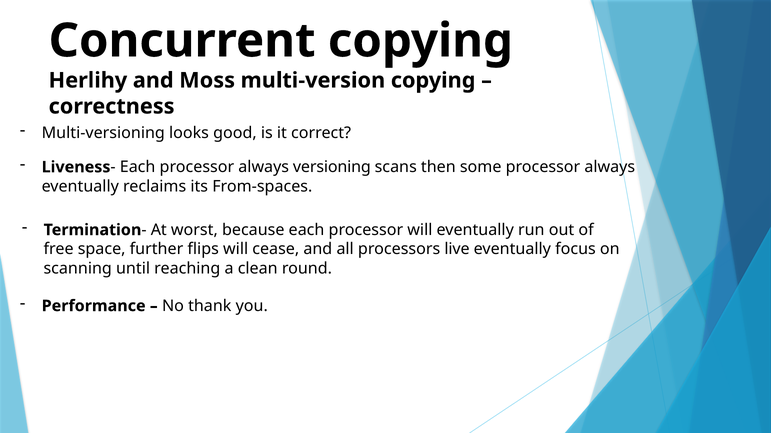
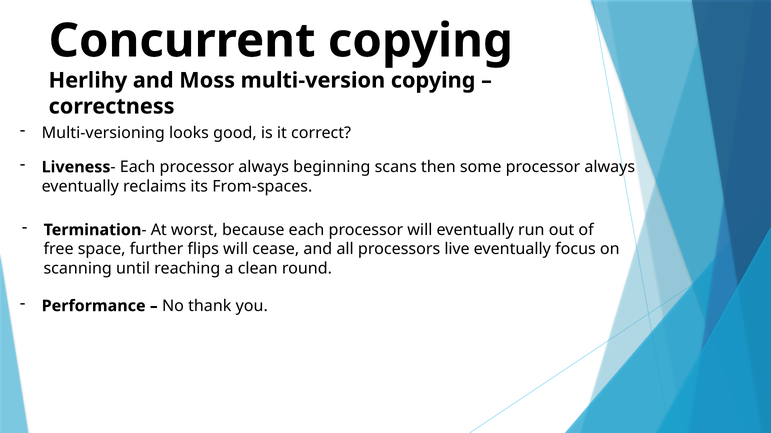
versioning: versioning -> beginning
